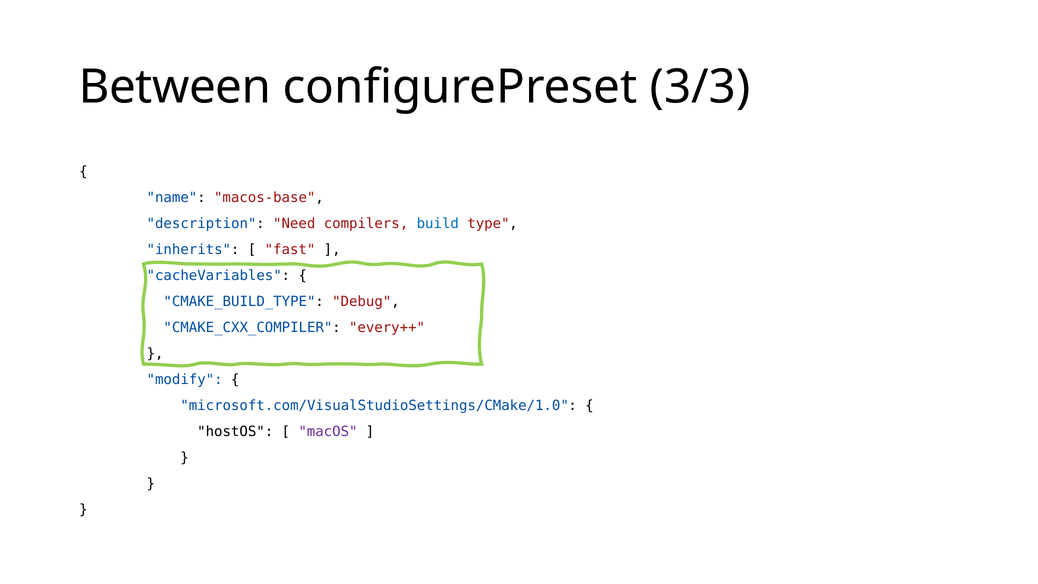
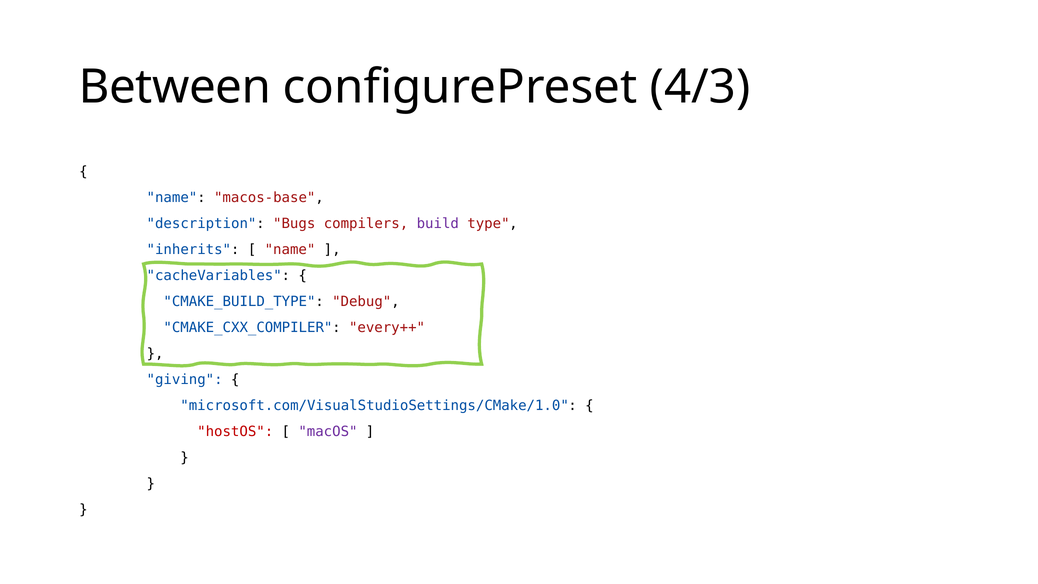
3/3: 3/3 -> 4/3
Need: Need -> Bugs
build colour: blue -> purple
fast at (290, 249): fast -> name
modify: modify -> giving
hostOS colour: black -> red
